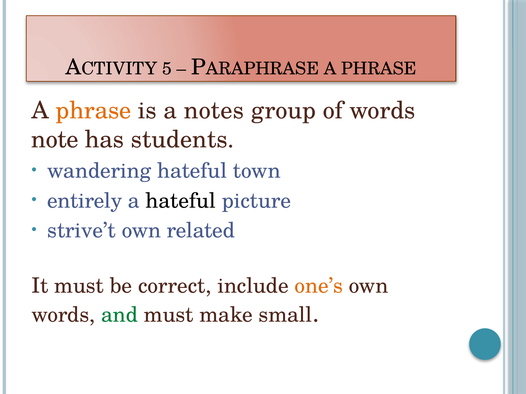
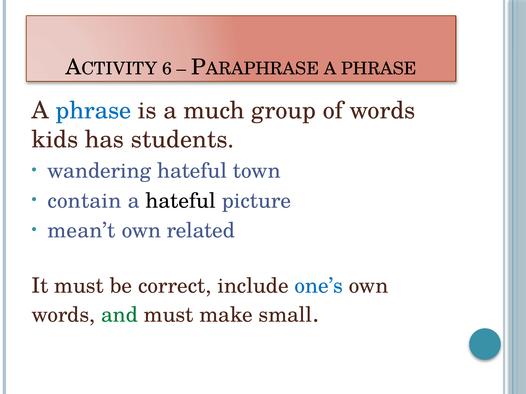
5: 5 -> 6
phrase at (93, 111) colour: orange -> blue
notes: notes -> much
note: note -> kids
entirely: entirely -> contain
strive’t: strive’t -> mean’t
one’s colour: orange -> blue
